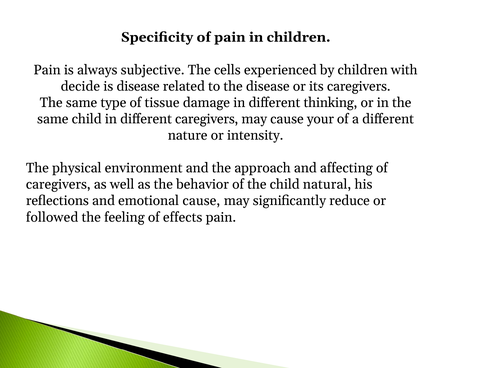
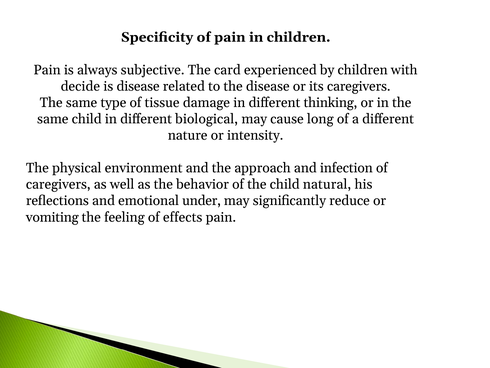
cells: cells -> card
different caregivers: caregivers -> biological
your: your -> long
affecting: affecting -> infection
emotional cause: cause -> under
followed: followed -> vomiting
